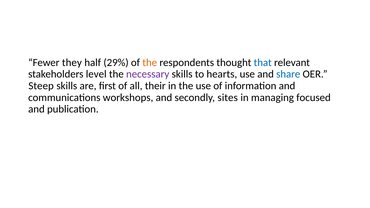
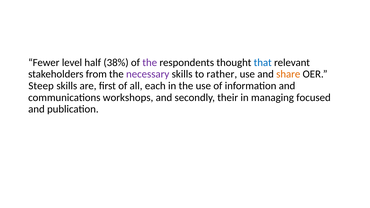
they: they -> level
29%: 29% -> 38%
the at (150, 63) colour: orange -> purple
level: level -> from
hearts: hearts -> rather
share colour: blue -> orange
their: their -> each
sites: sites -> their
